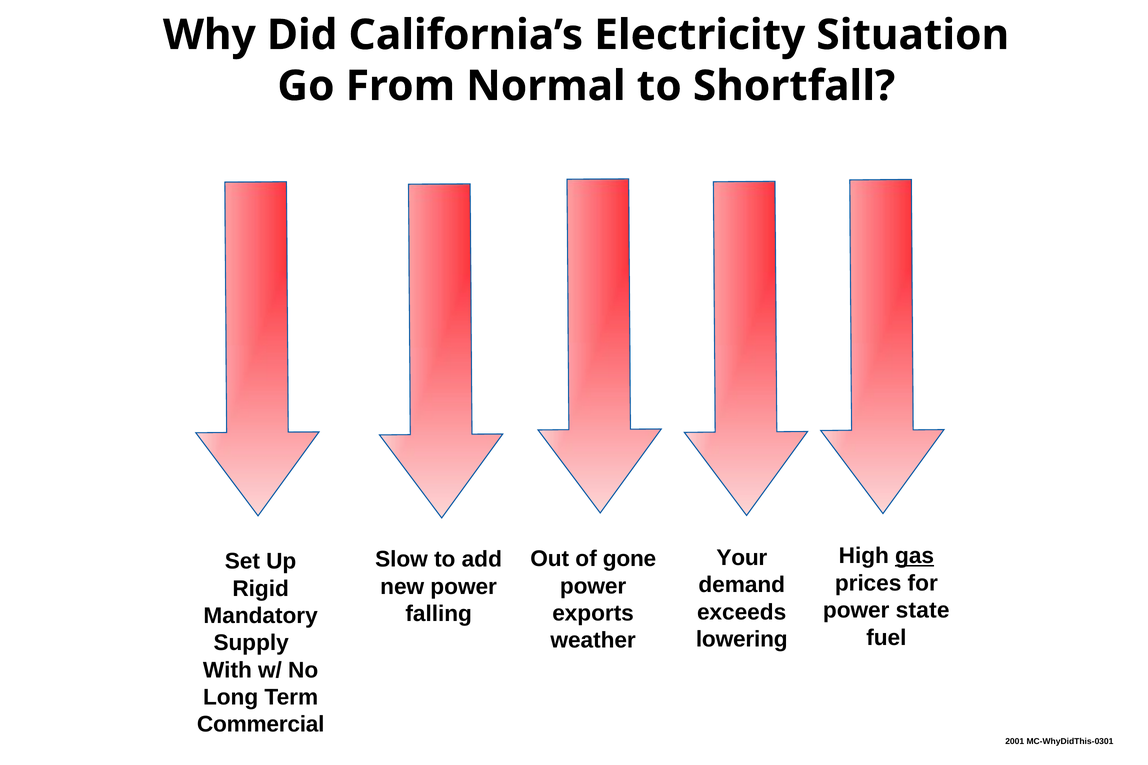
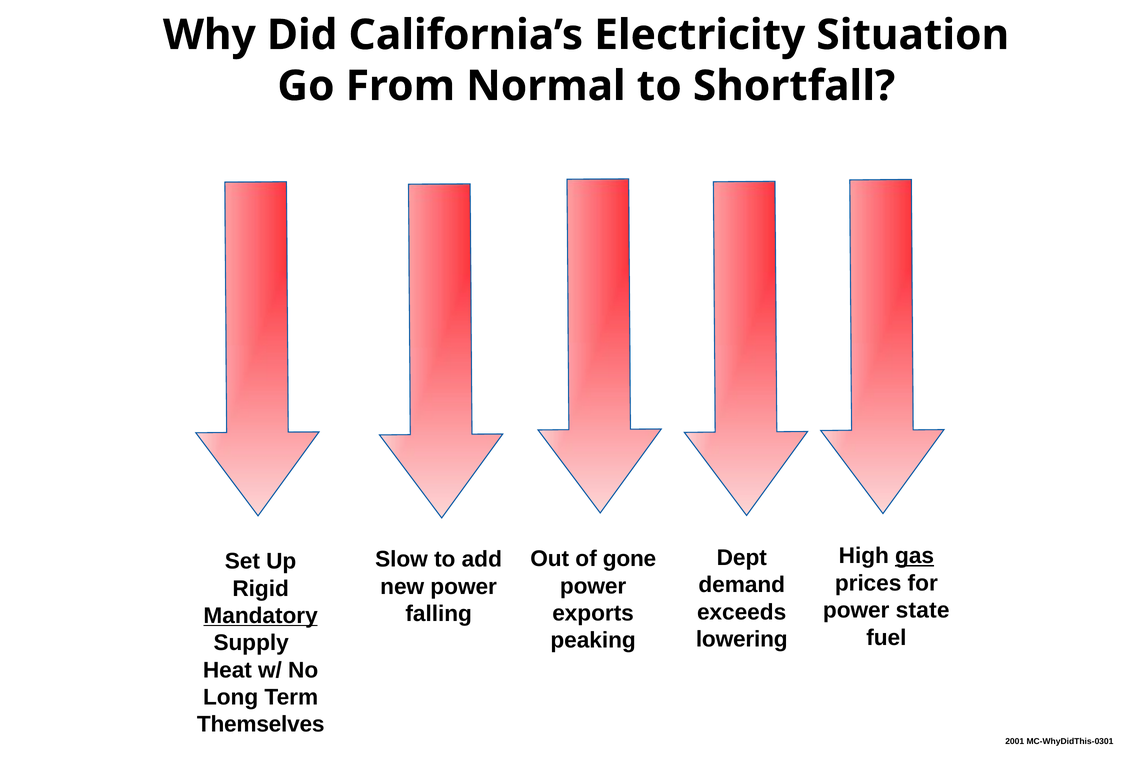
Your: Your -> Dept
Mandatory underline: none -> present
weather: weather -> peaking
With: With -> Heat
Commercial: Commercial -> Themselves
